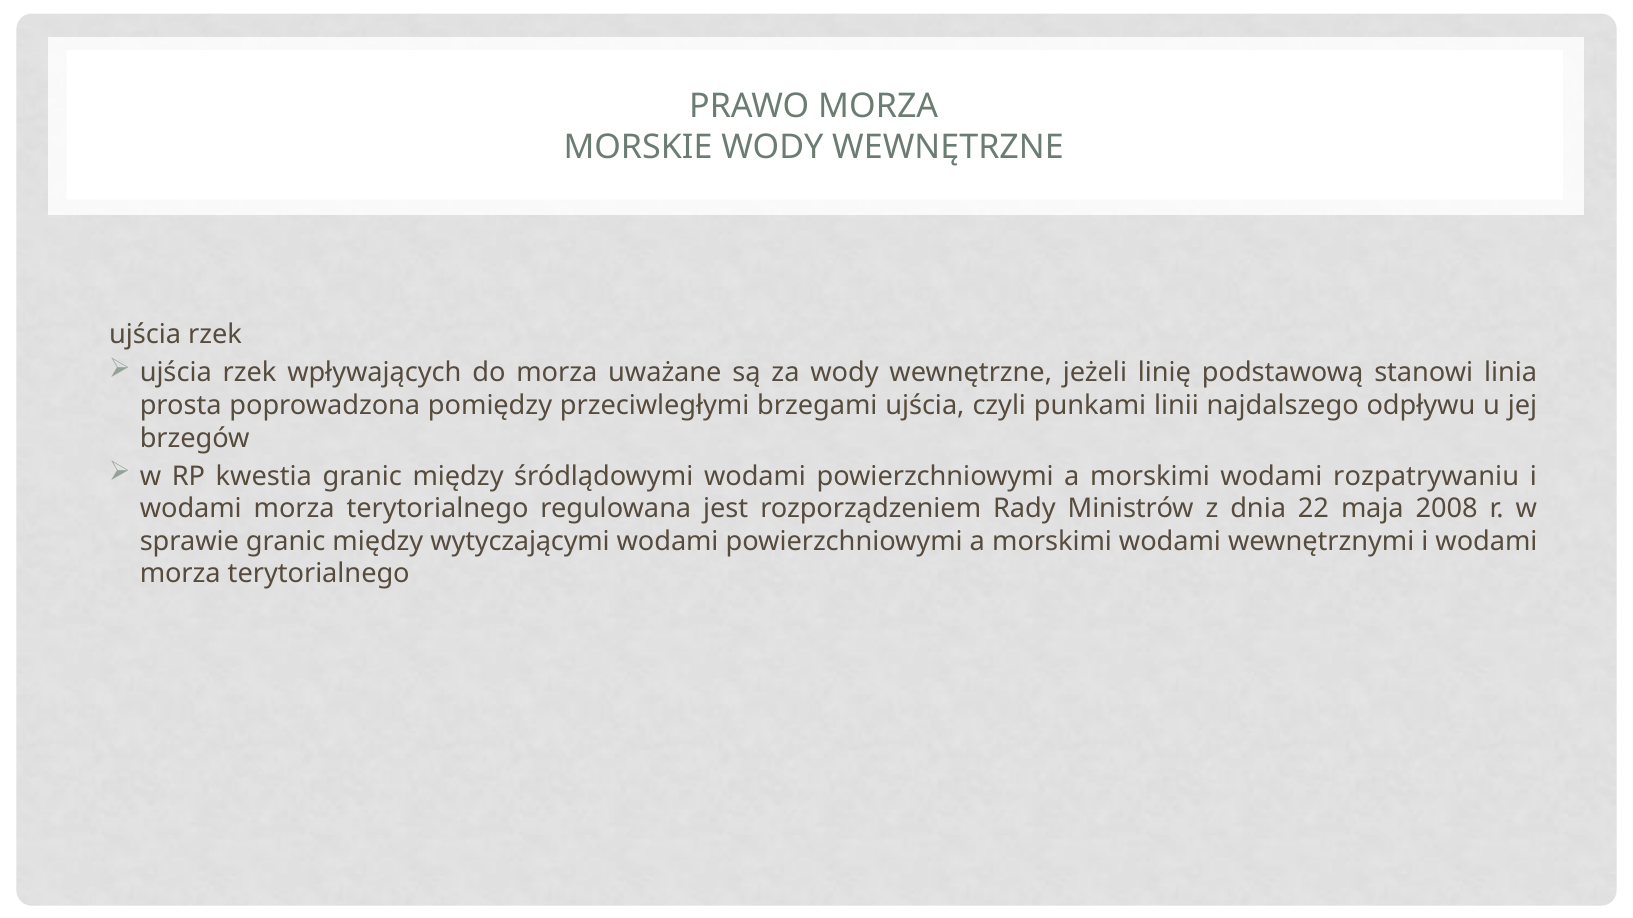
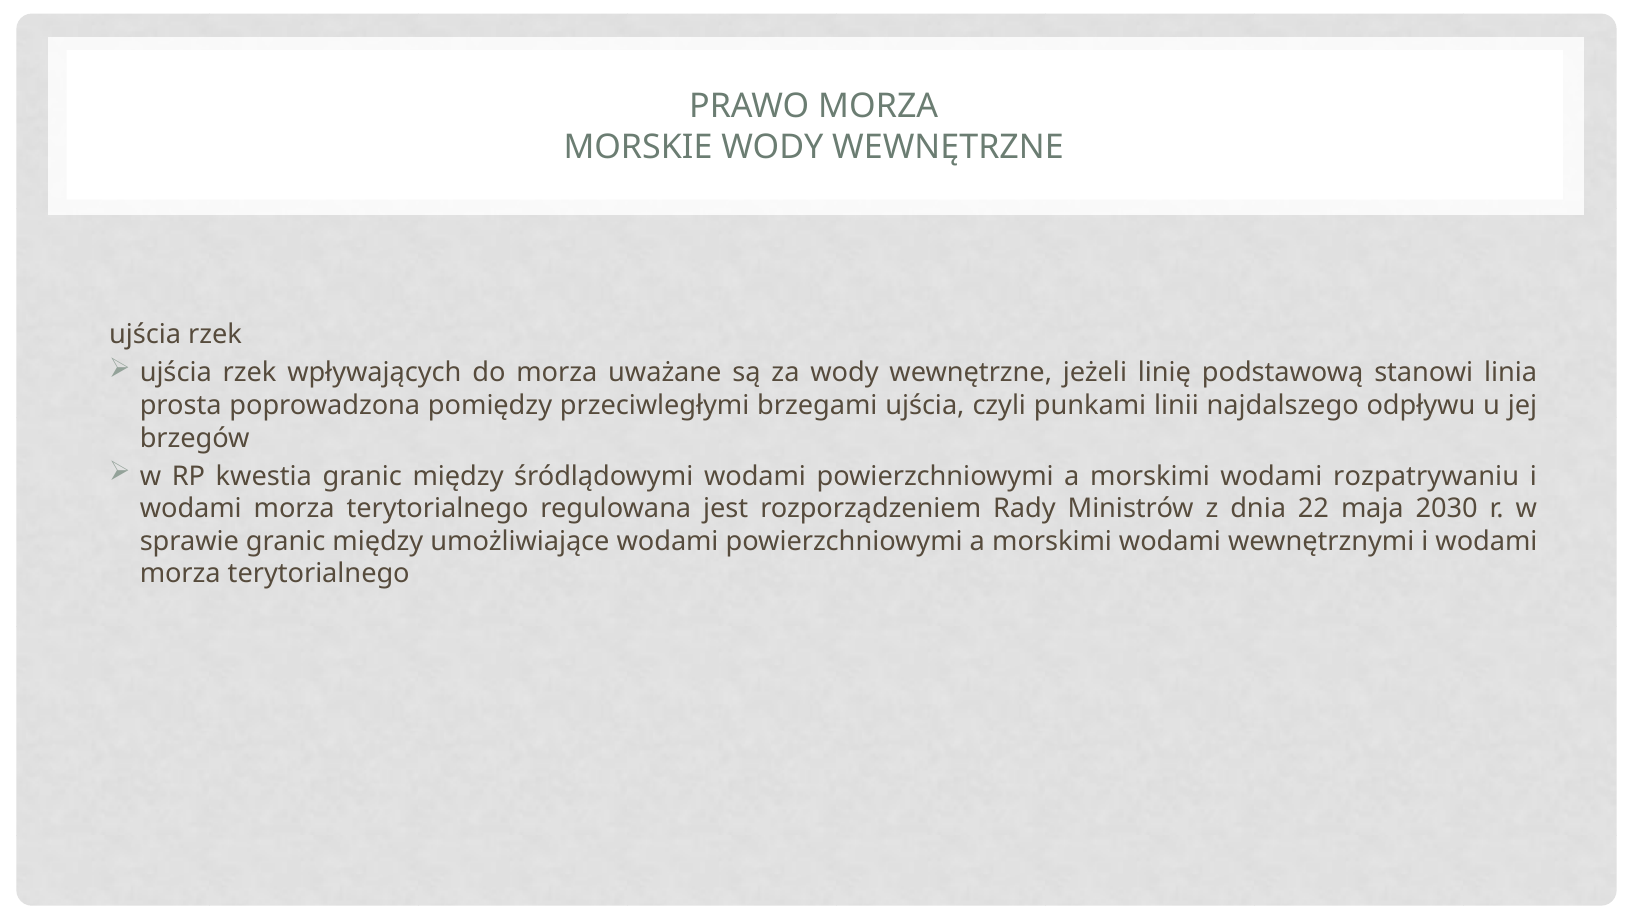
2008: 2008 -> 2030
wytyczającymi: wytyczającymi -> umożliwiające
